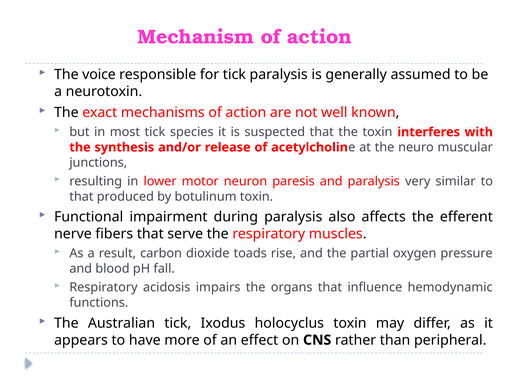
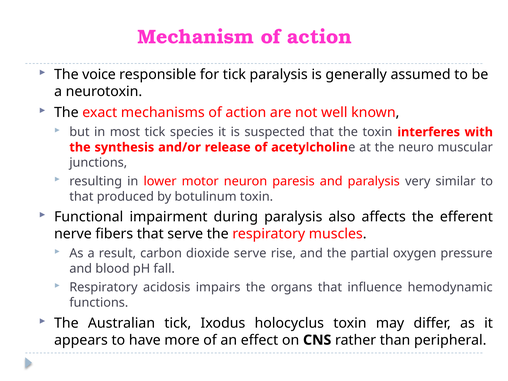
dioxide toads: toads -> serve
